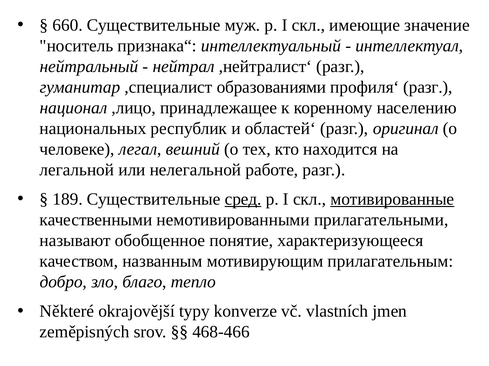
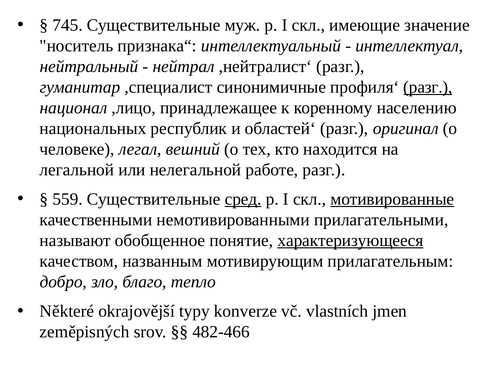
660: 660 -> 745
образованиями: образованиями -> синонимичные
разг at (428, 87) underline: none -> present
189: 189 -> 559
характеризующееся underline: none -> present
468-466: 468-466 -> 482-466
